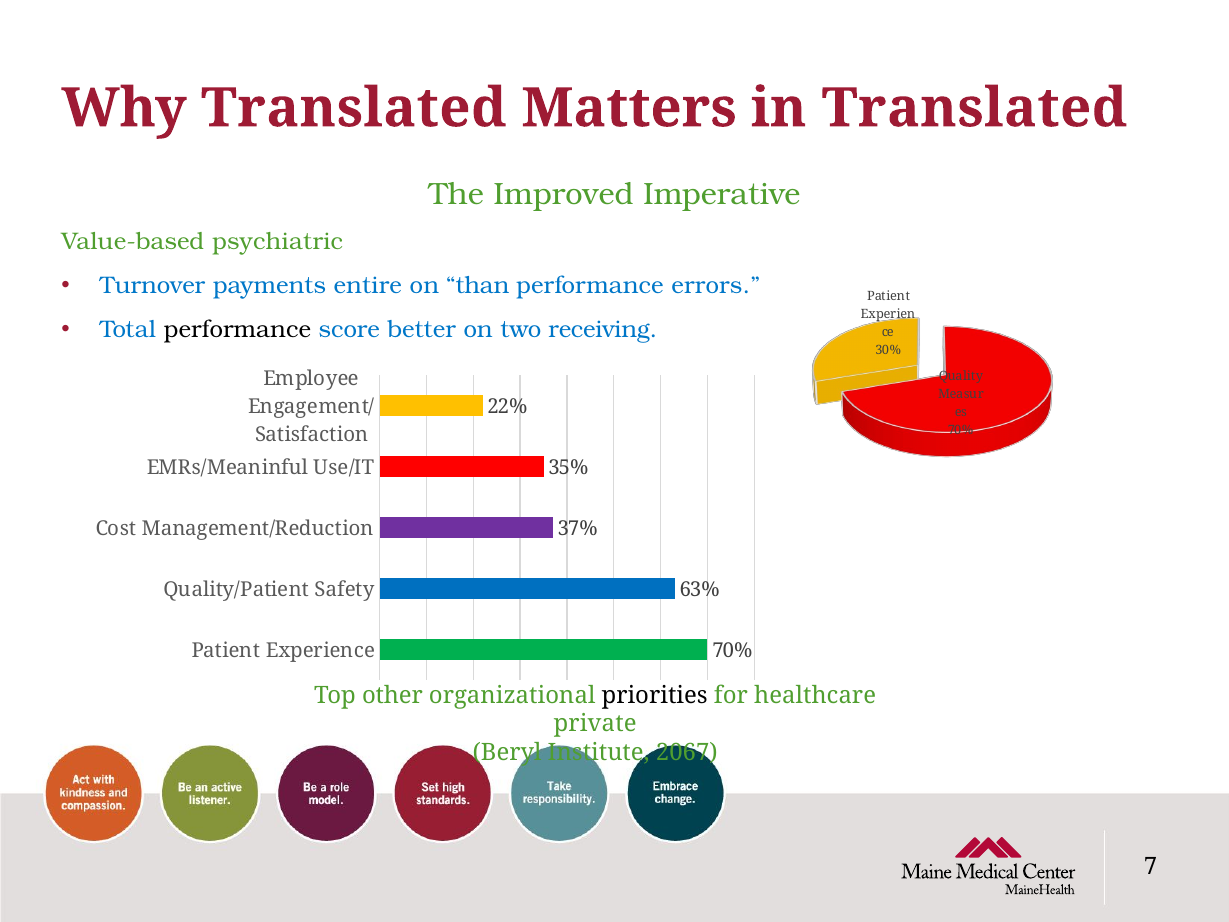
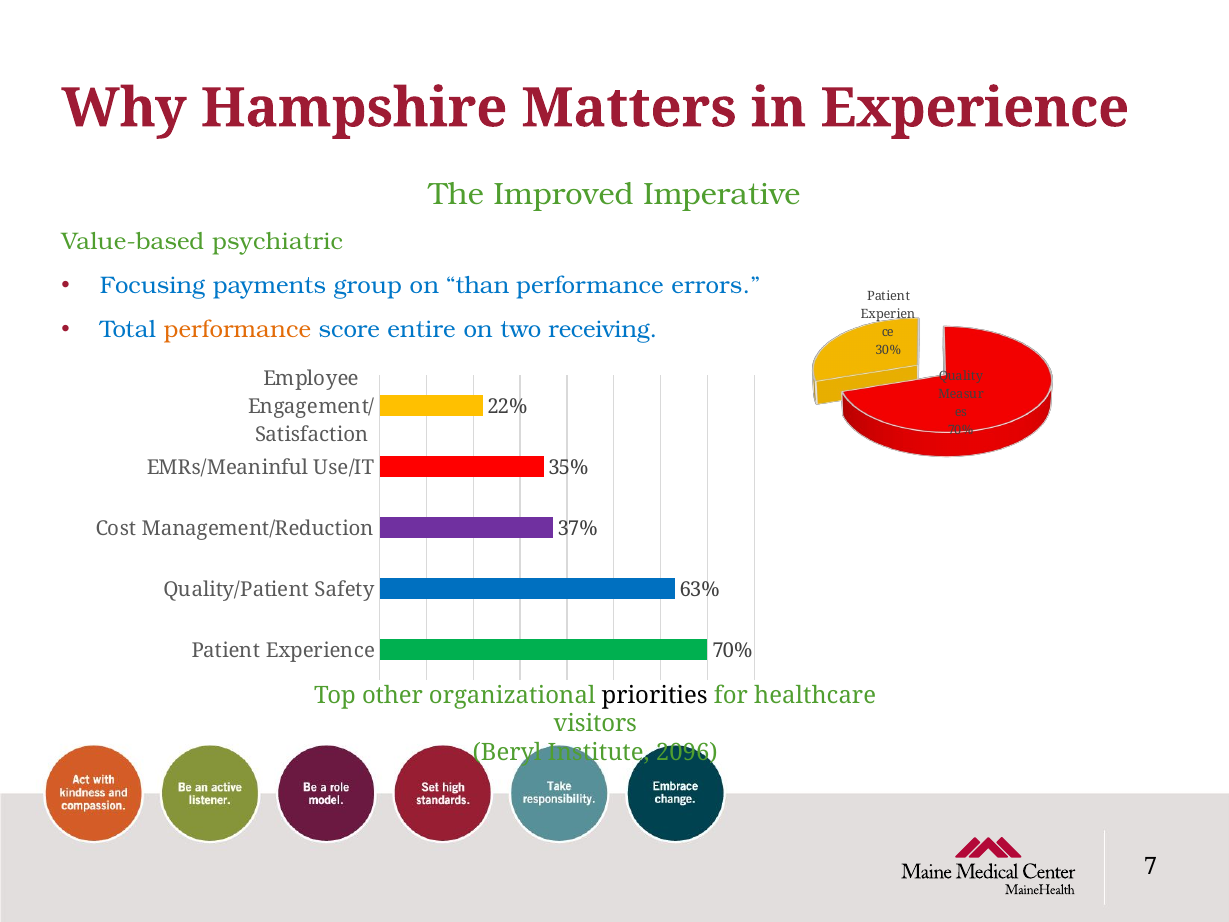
Why Translated: Translated -> Hampshire
in Translated: Translated -> Experience
Turnover: Turnover -> Focusing
entire: entire -> group
performance at (237, 330) colour: black -> orange
better: better -> entire
private: private -> visitors
2067: 2067 -> 2096
